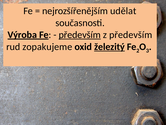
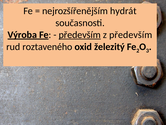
udělat: udělat -> hydrát
zopakujeme: zopakujeme -> roztaveného
železitý underline: present -> none
